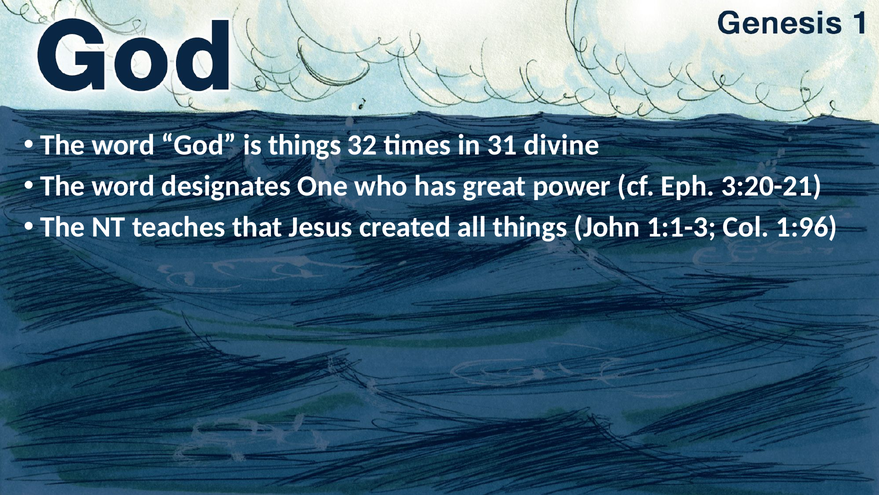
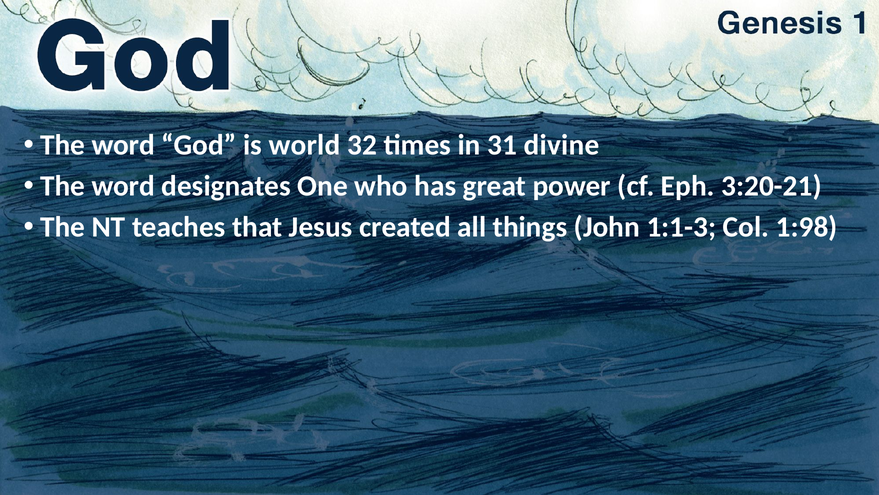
is things: things -> world
1:96: 1:96 -> 1:98
